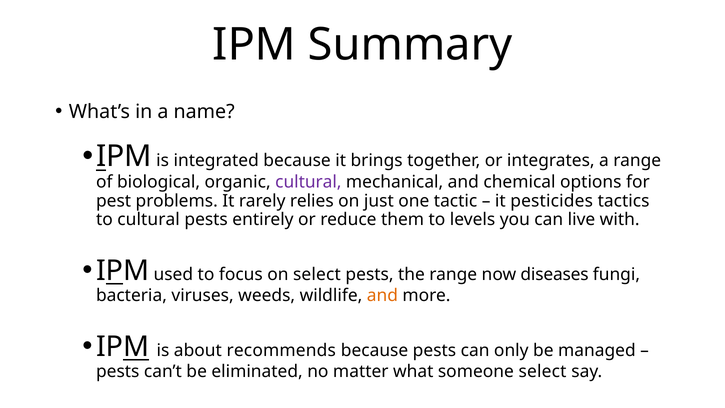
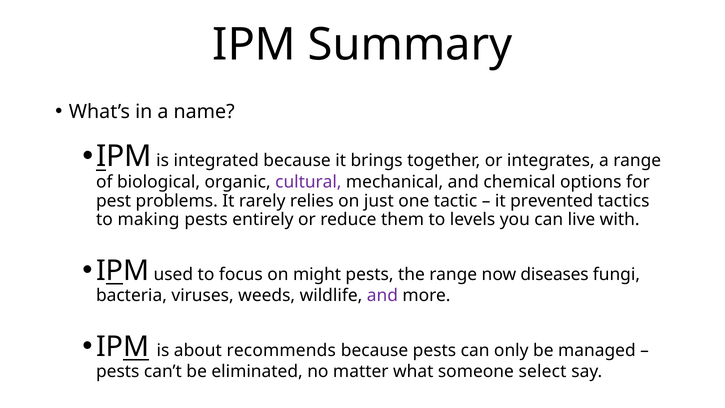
pesticides: pesticides -> prevented
to cultural: cultural -> making
on select: select -> might
and at (382, 296) colour: orange -> purple
